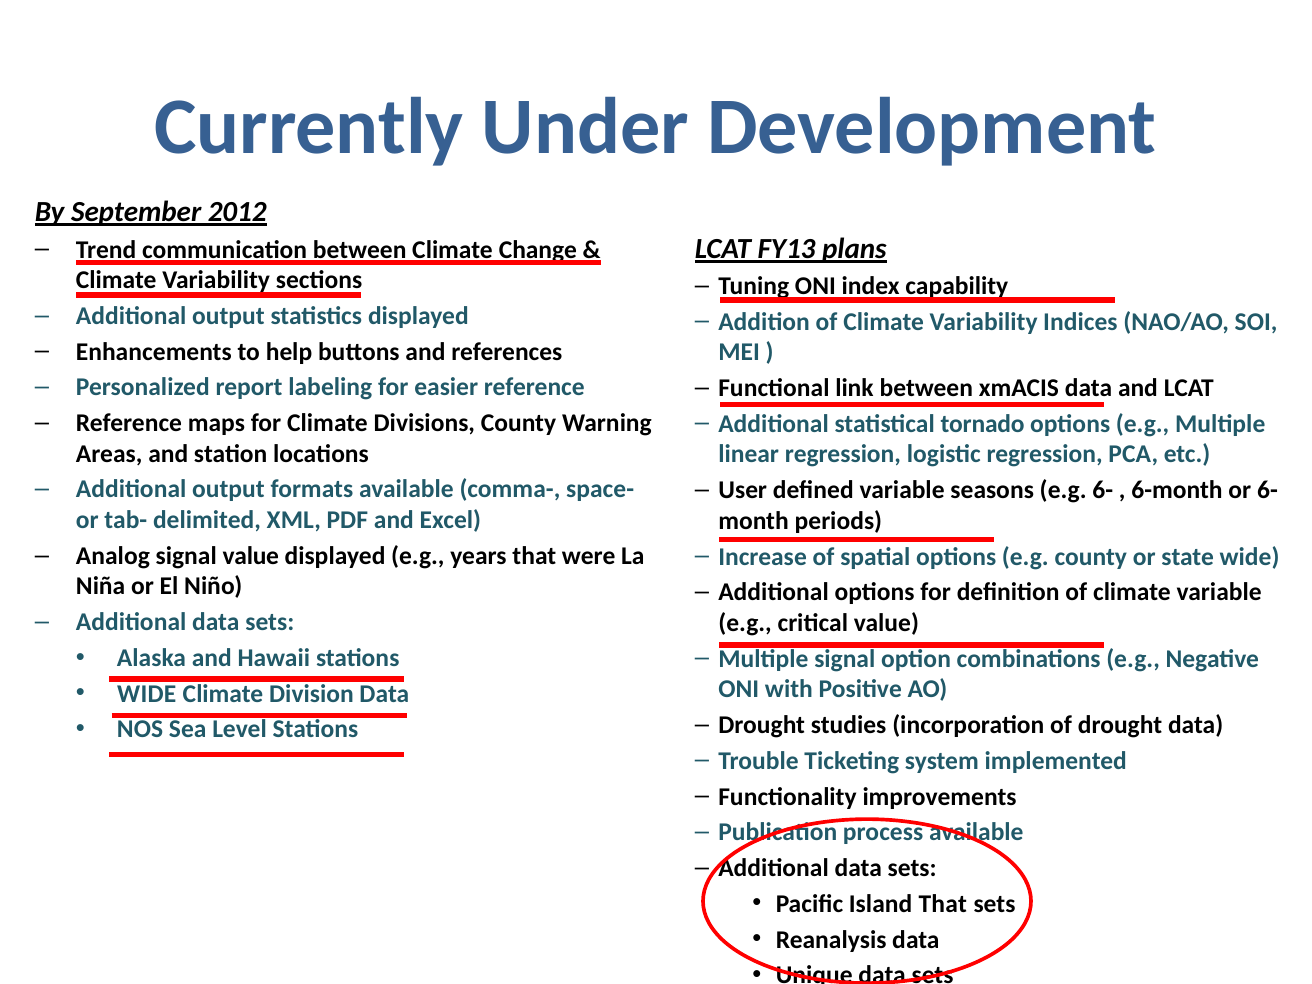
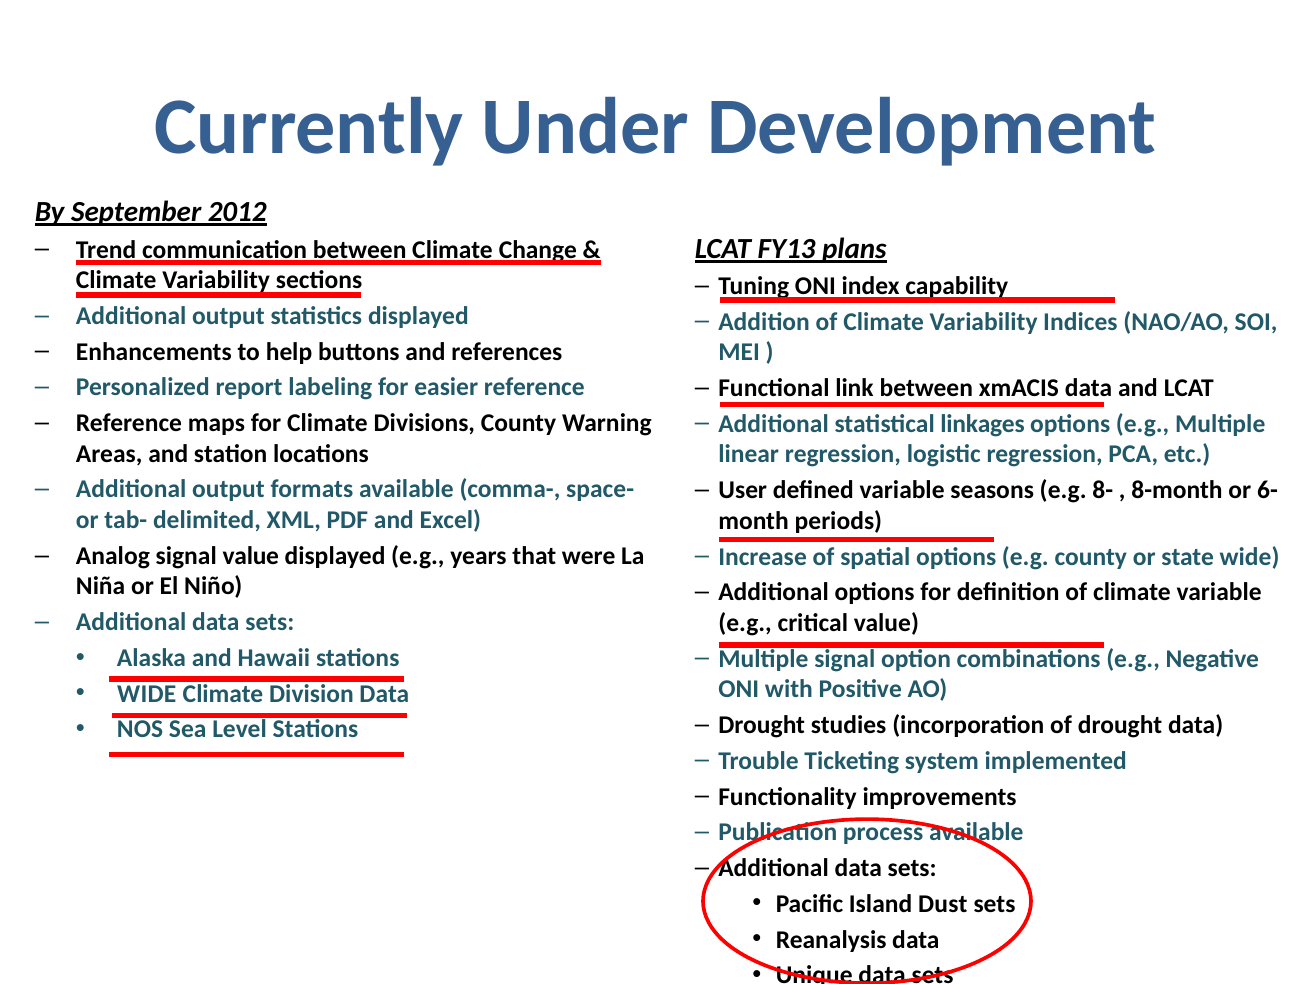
tornado: tornado -> linkages
e.g 6-: 6- -> 8-
6-month: 6-month -> 8-month
Island That: That -> Dust
